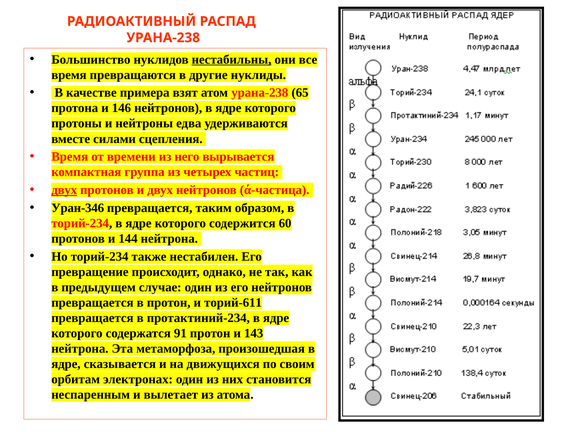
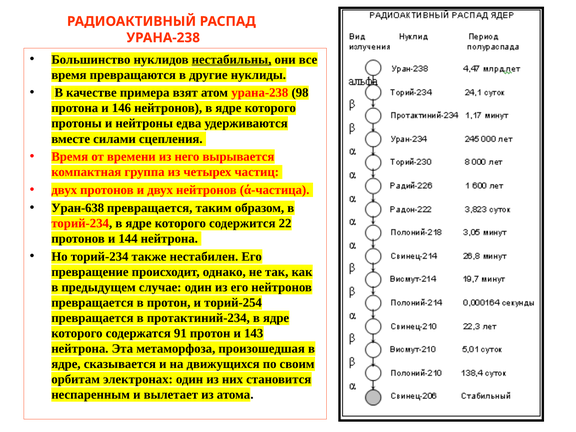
65: 65 -> 98
двух at (64, 190) underline: present -> none
Уран-346: Уран-346 -> Уран-638
60: 60 -> 22
торий-611: торий-611 -> торий-254
